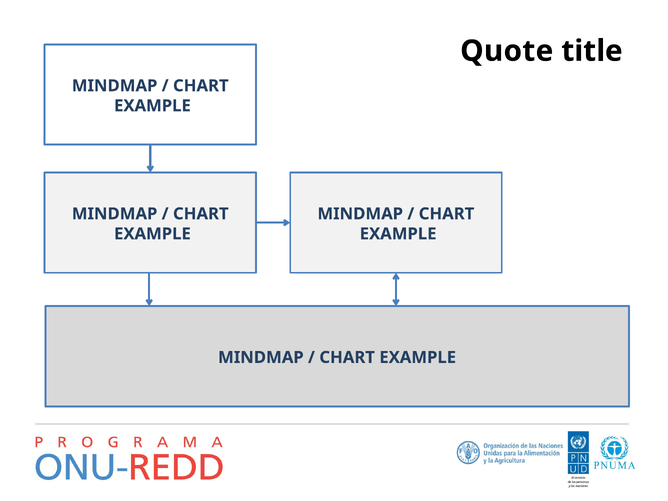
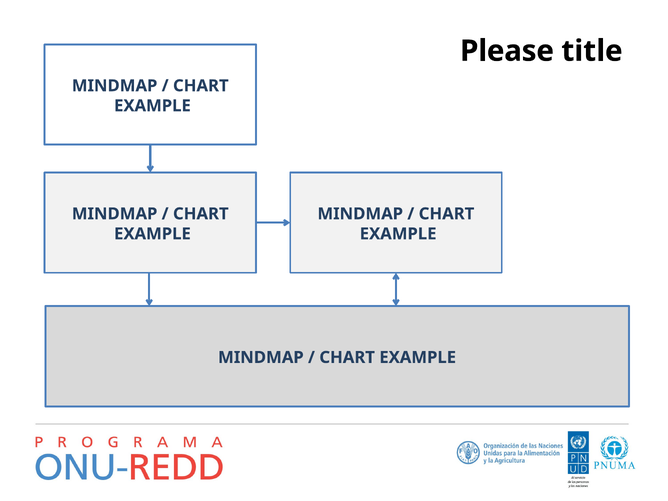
Quote: Quote -> Please
